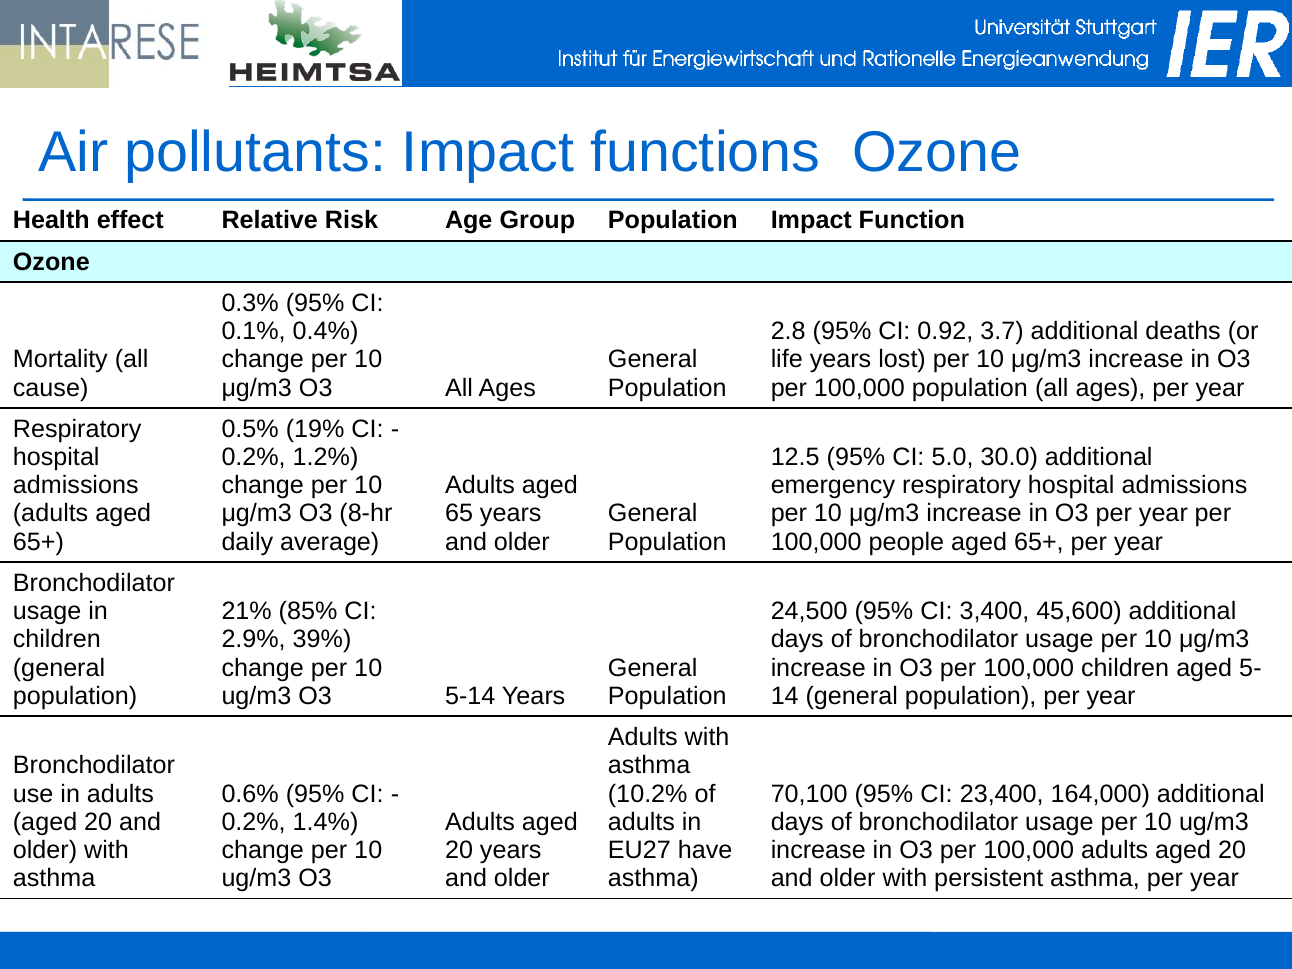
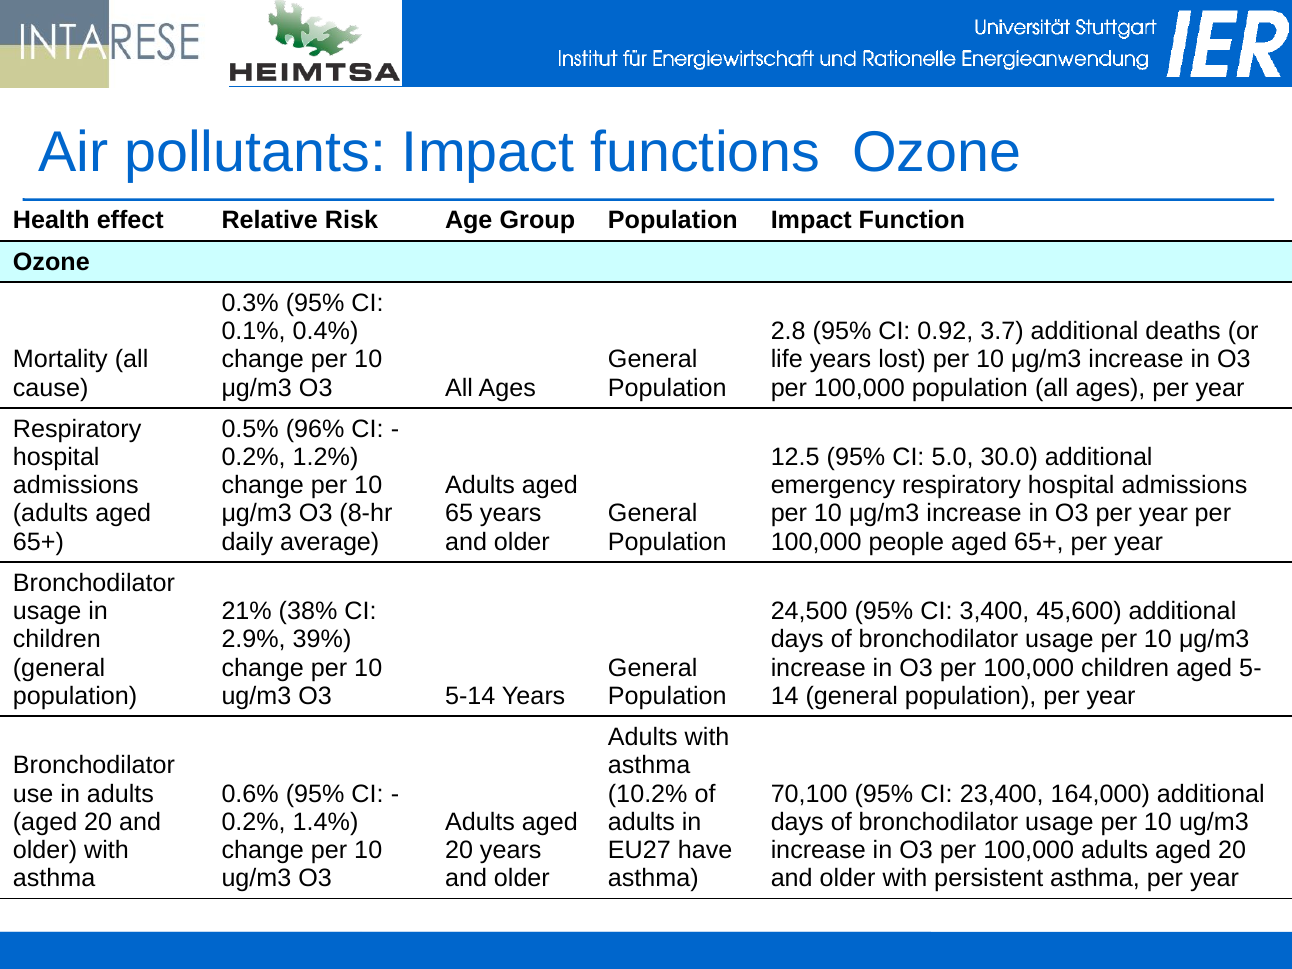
19%: 19% -> 96%
85%: 85% -> 38%
